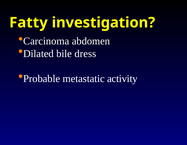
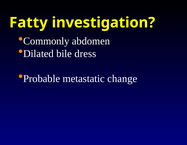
Carcinoma: Carcinoma -> Commonly
activity: activity -> change
